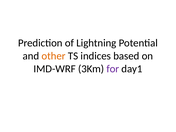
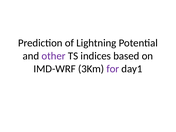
other colour: orange -> purple
